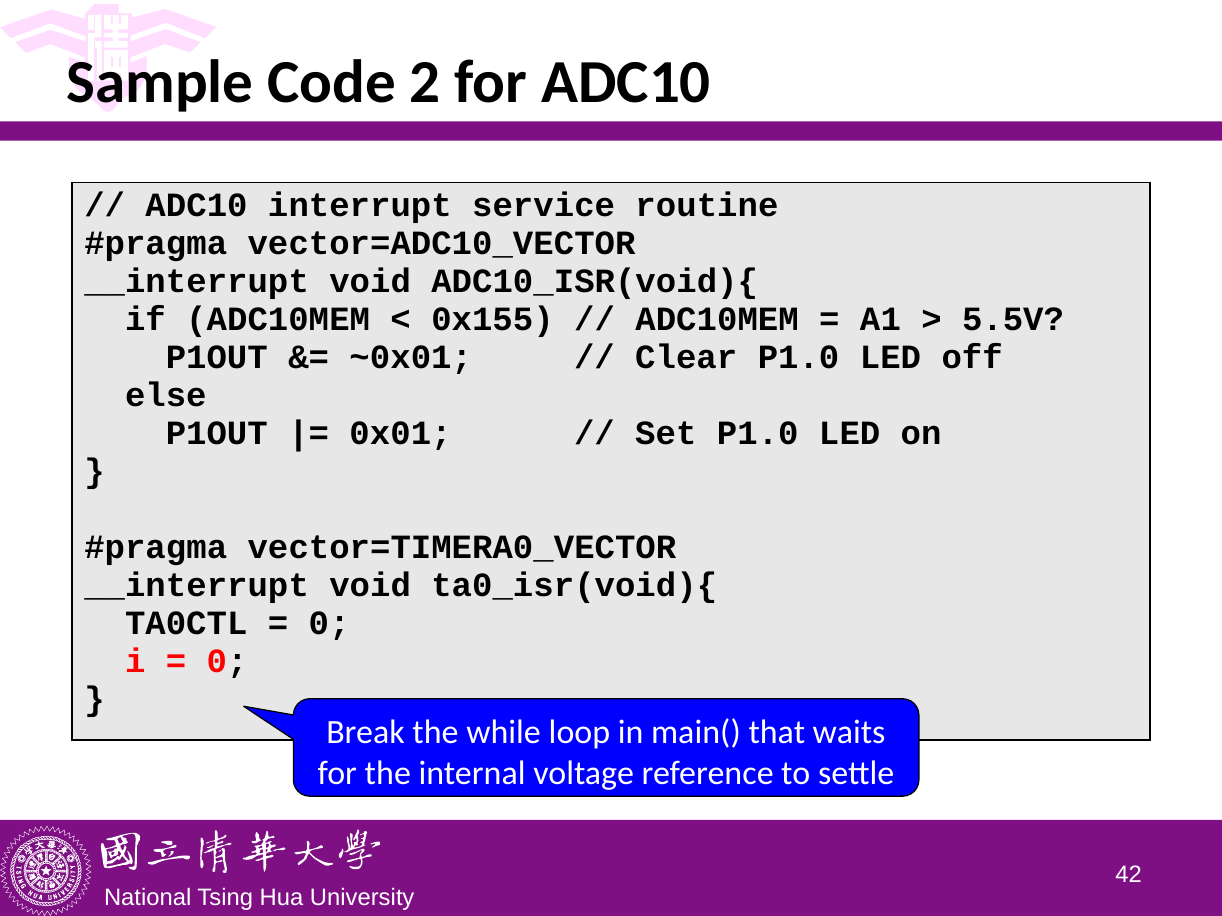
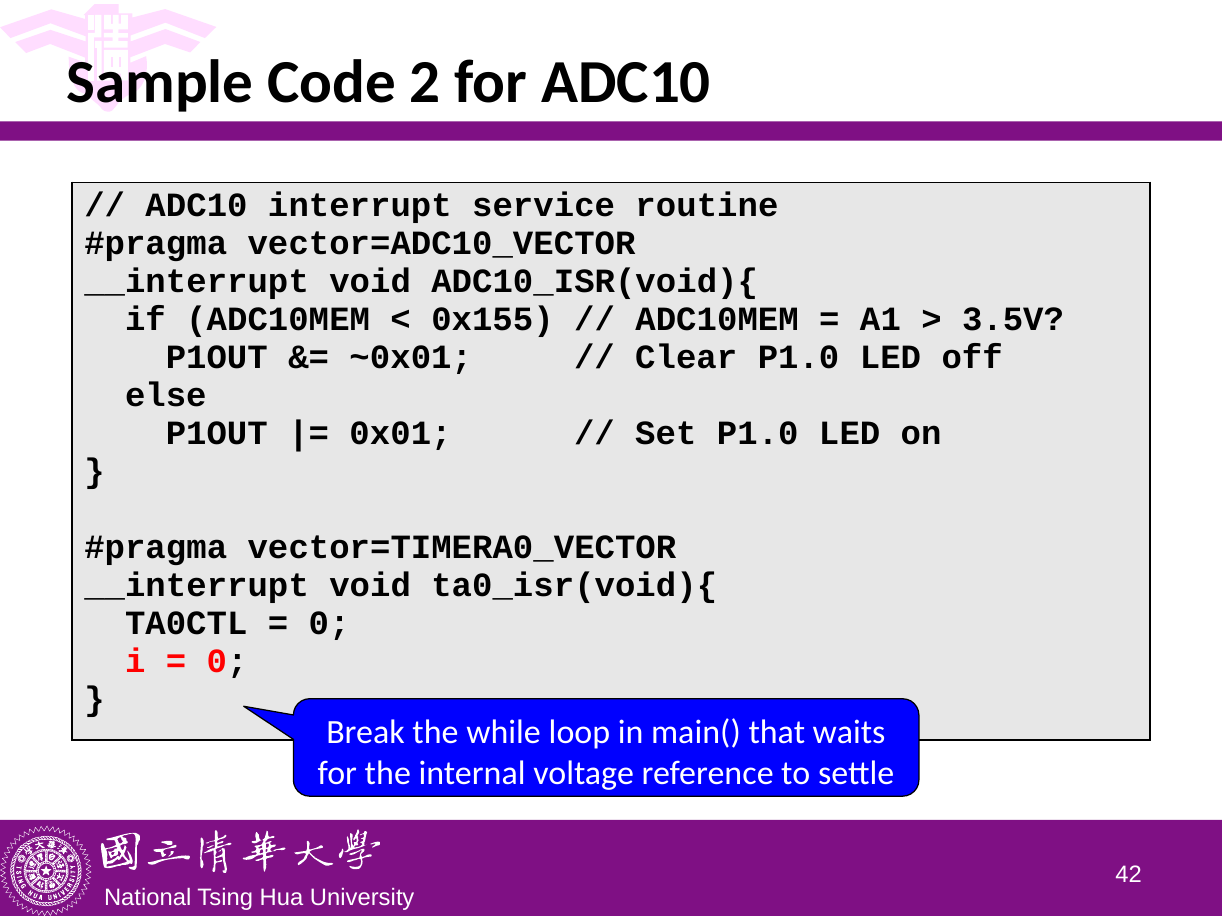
5.5V: 5.5V -> 3.5V
